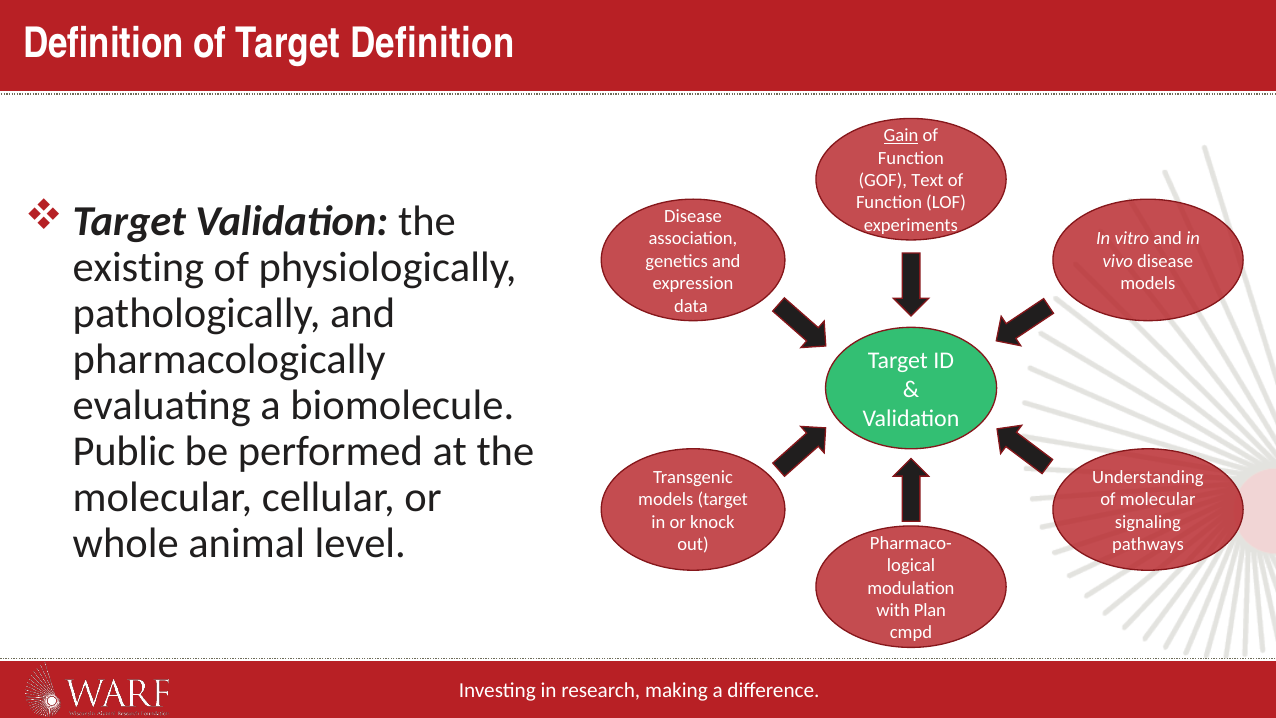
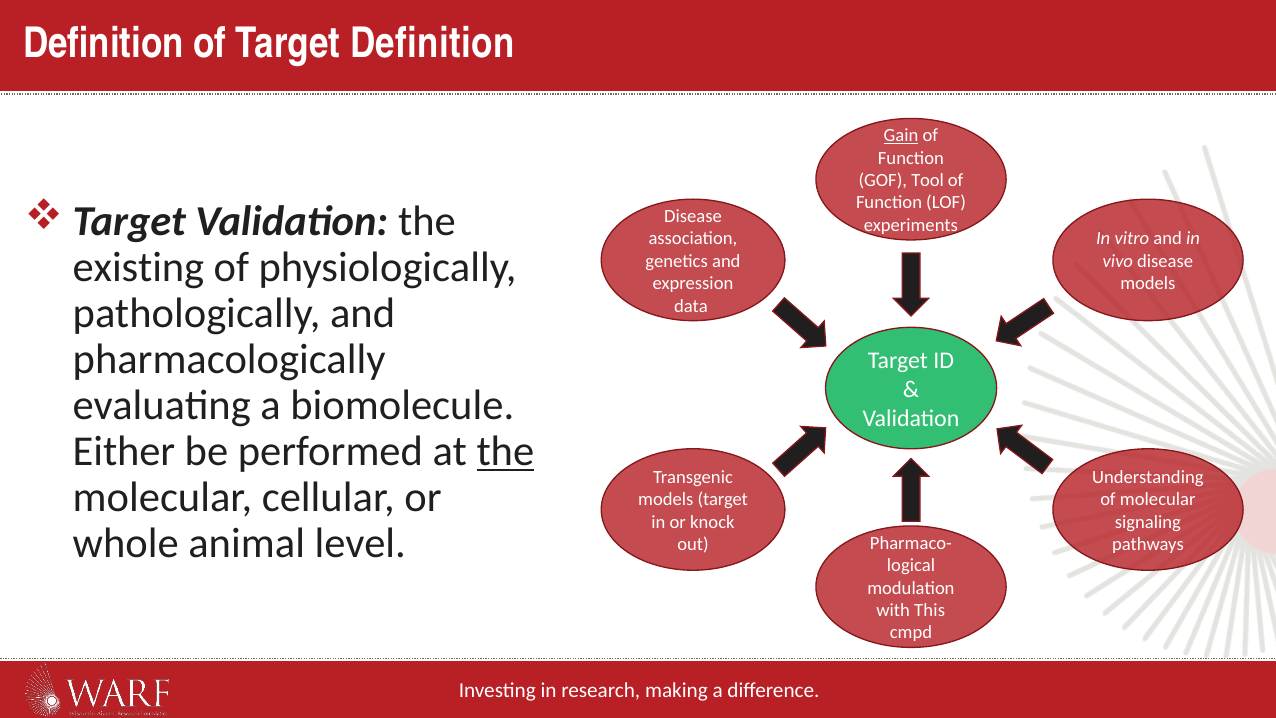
Text: Text -> Tool
Public: Public -> Either
the at (505, 451) underline: none -> present
Plan: Plan -> This
